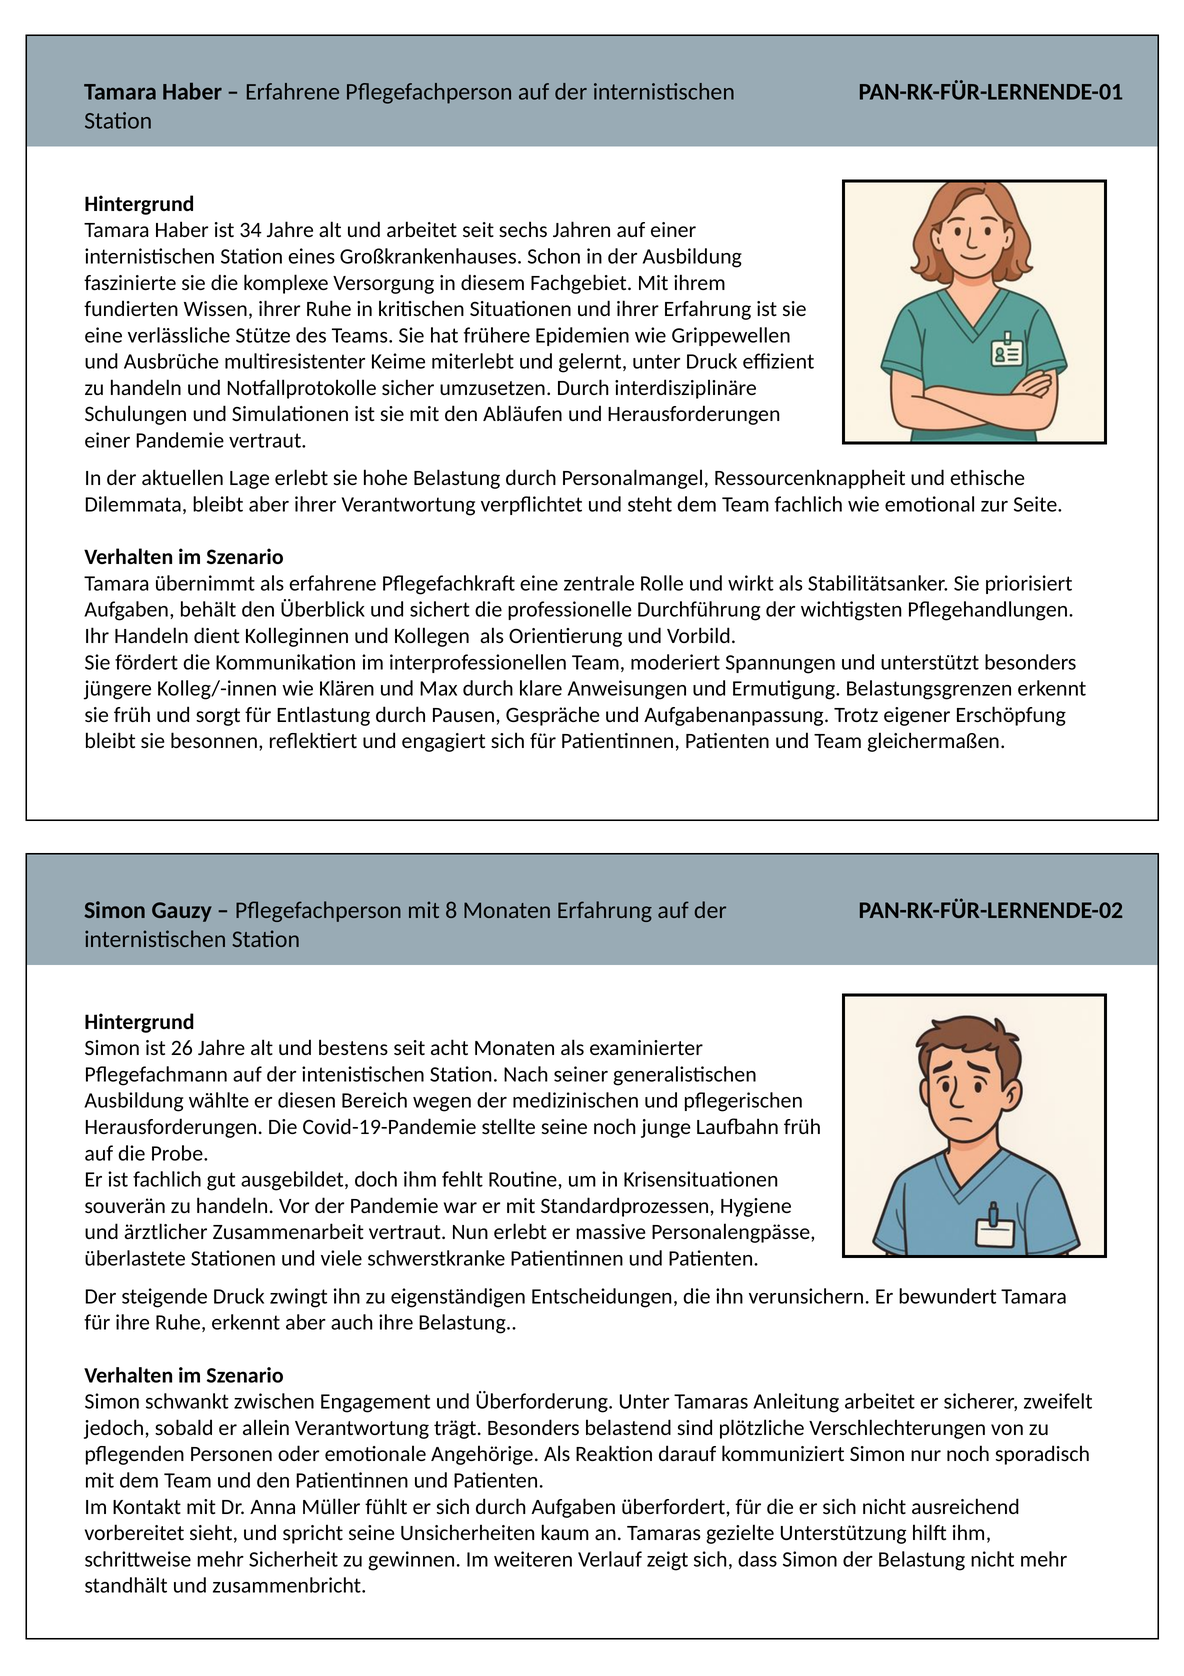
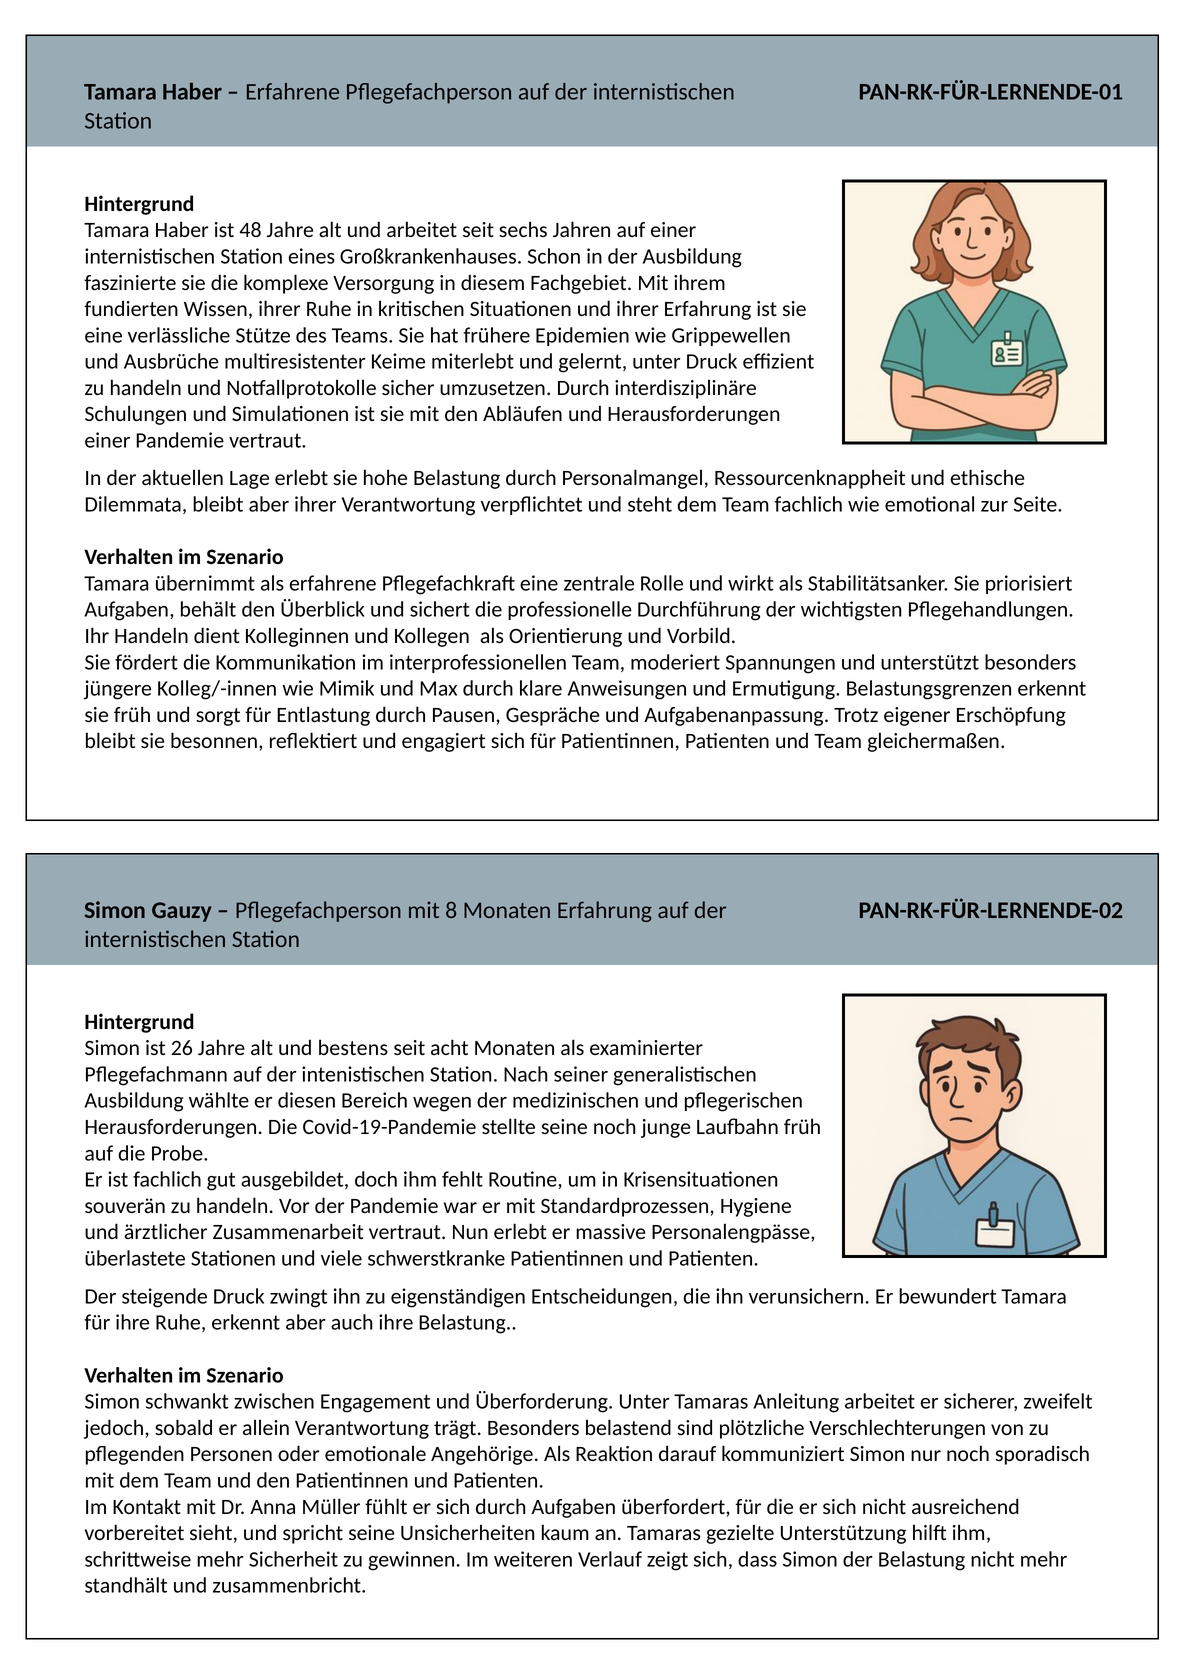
34: 34 -> 48
Klären: Klären -> Mimik
